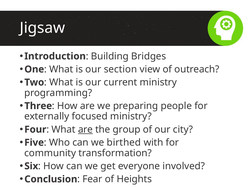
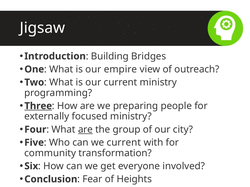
section: section -> empire
Three underline: none -> present
we birthed: birthed -> current
